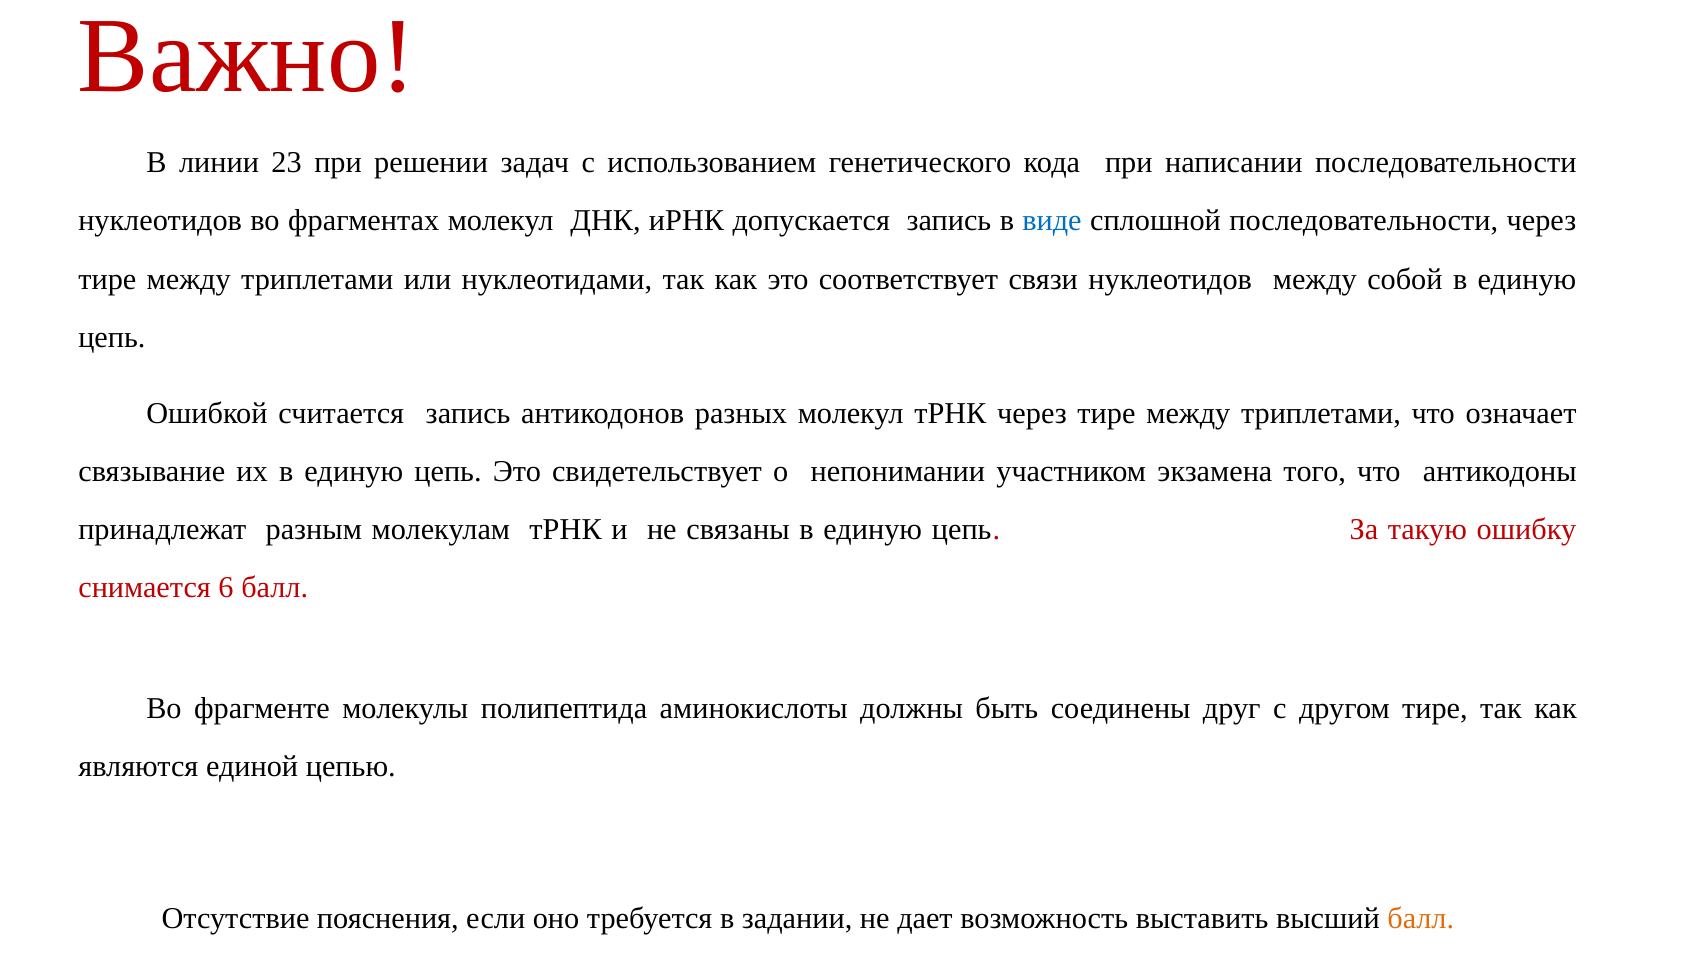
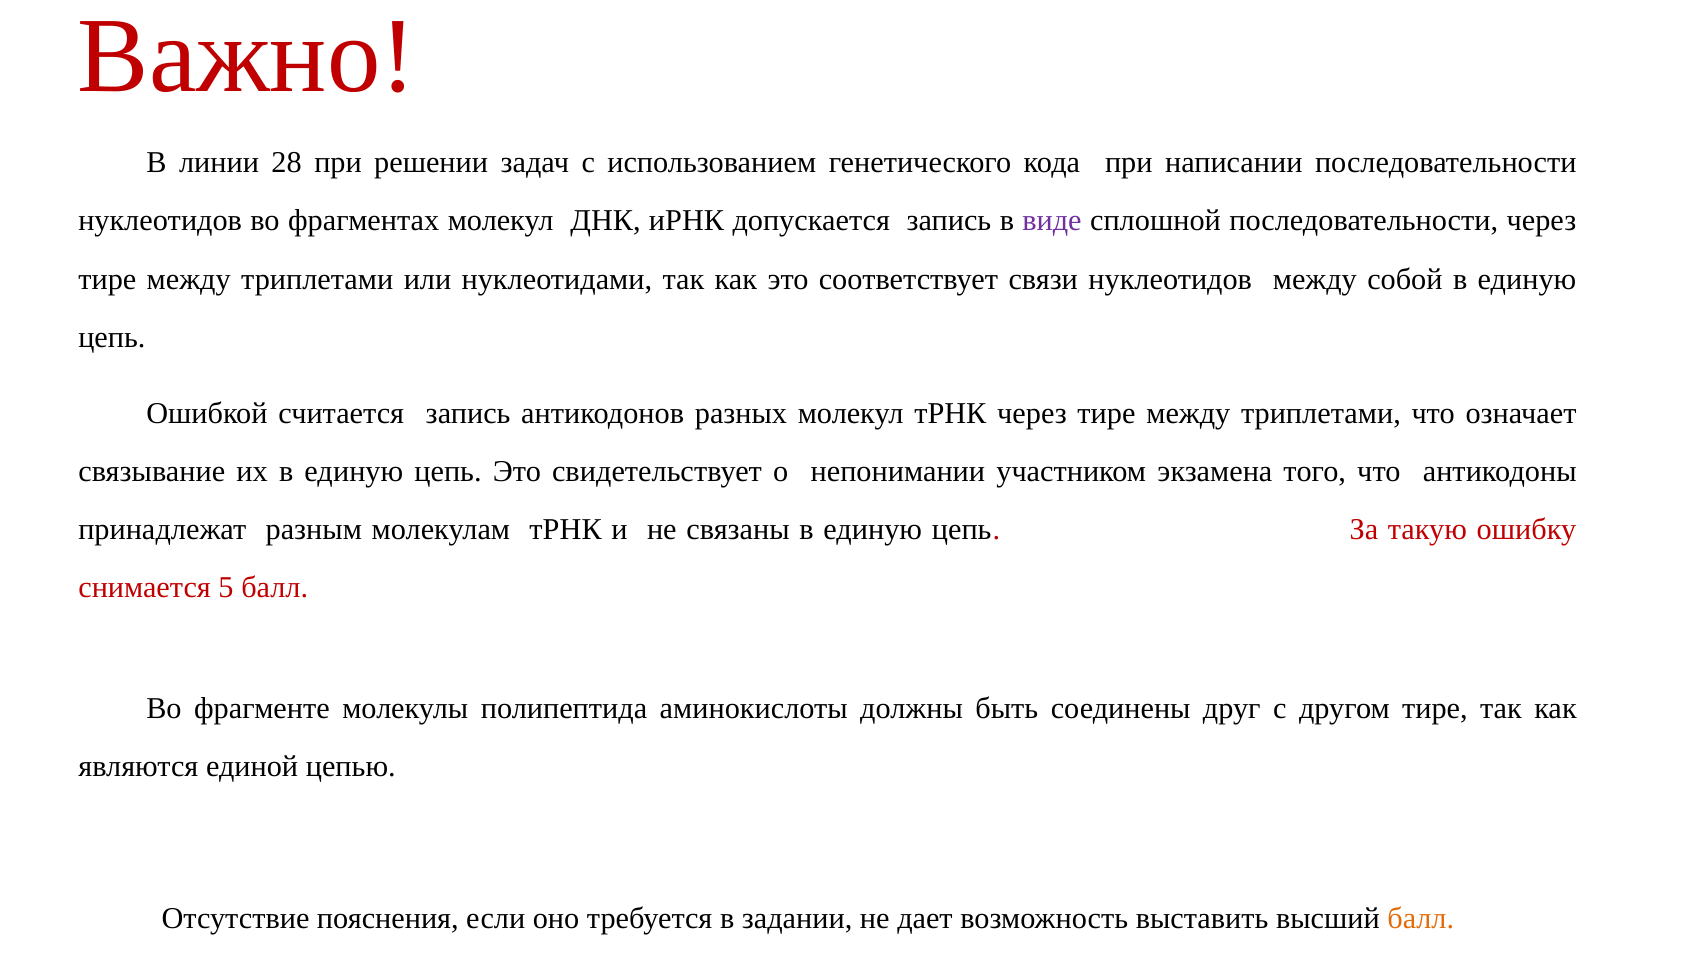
23: 23 -> 28
виде colour: blue -> purple
6: 6 -> 5
